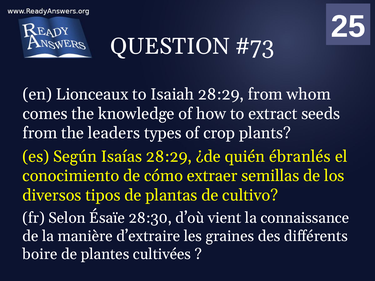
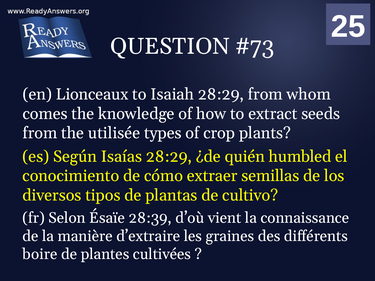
leaders: leaders -> utilisée
ébranlés: ébranlés -> humbled
28:30: 28:30 -> 28:39
